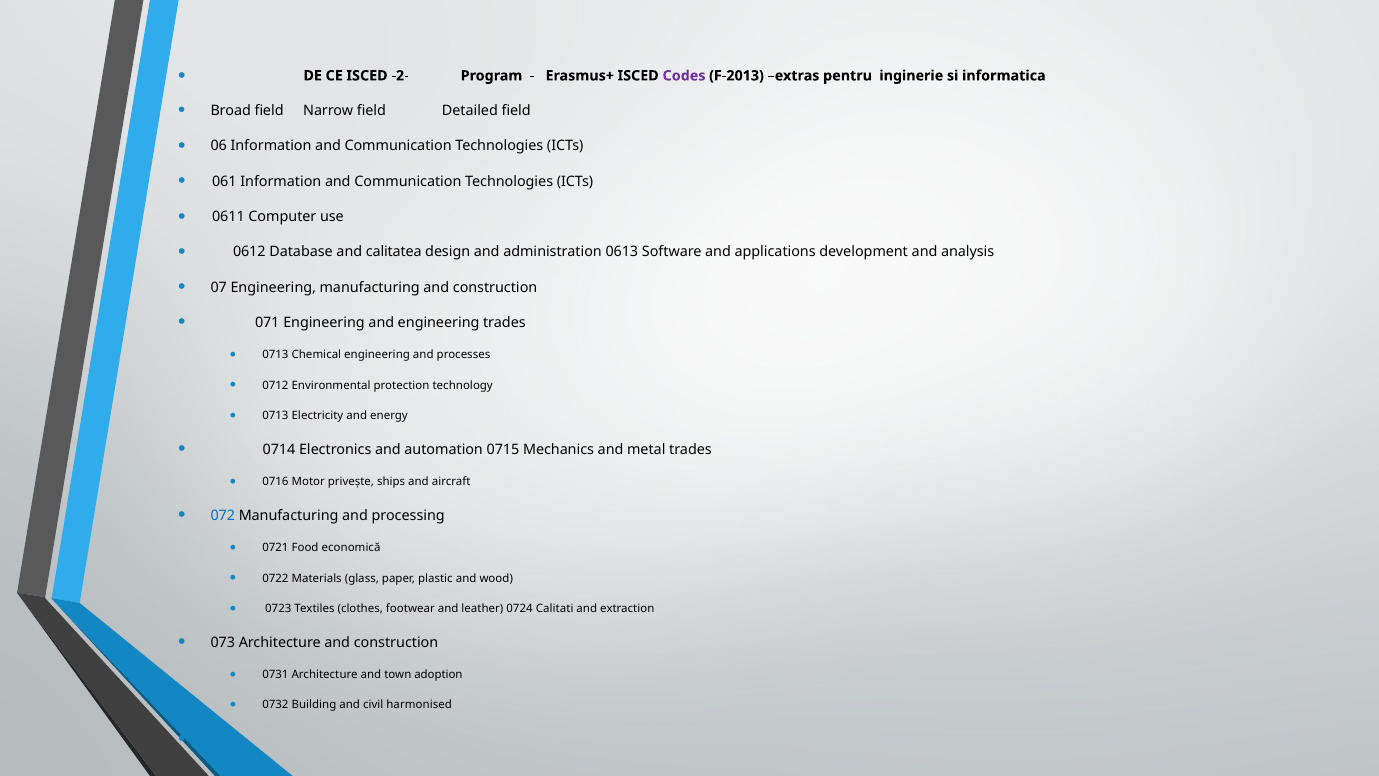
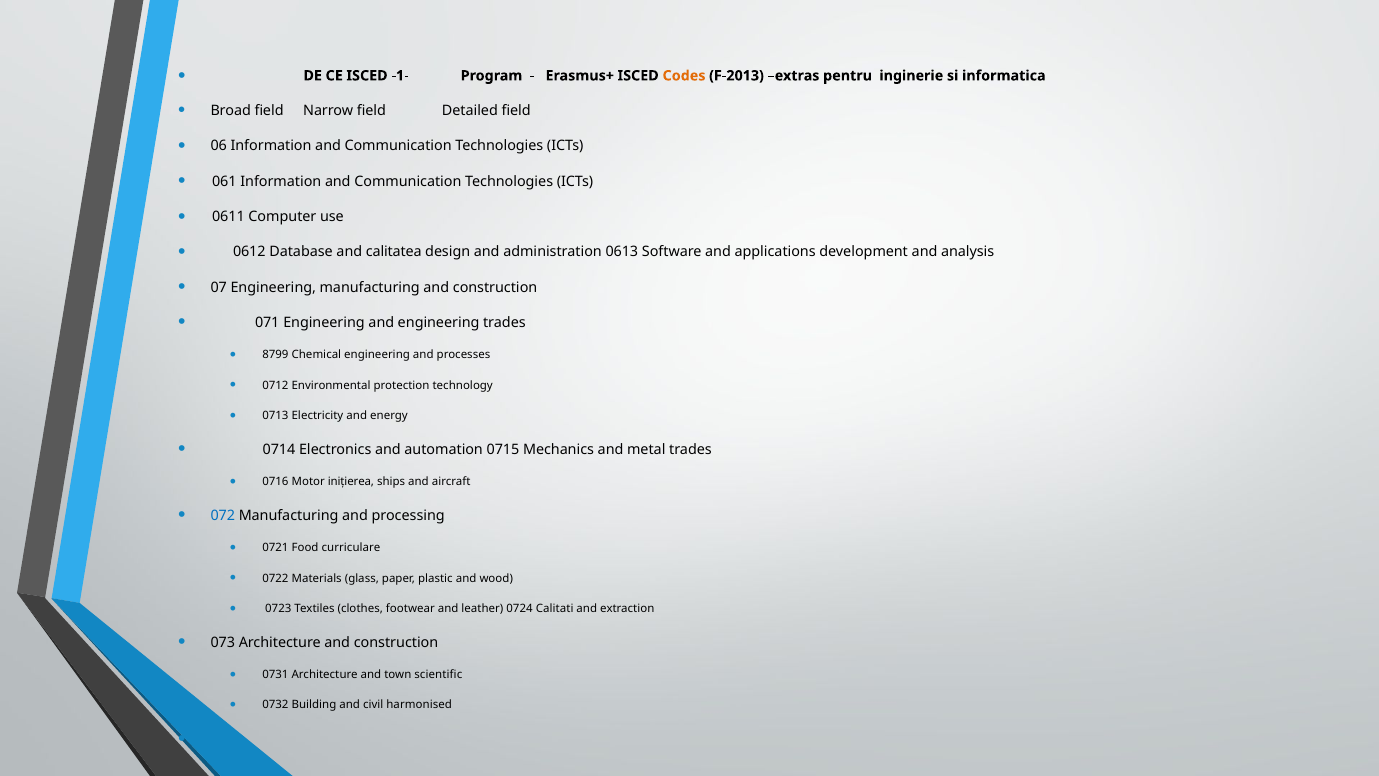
-2-: -2- -> -1-
Codes colour: purple -> orange
0713 at (275, 355): 0713 -> 8799
privește: privește -> inițierea
economică: economică -> curriculare
adoption: adoption -> scientific
